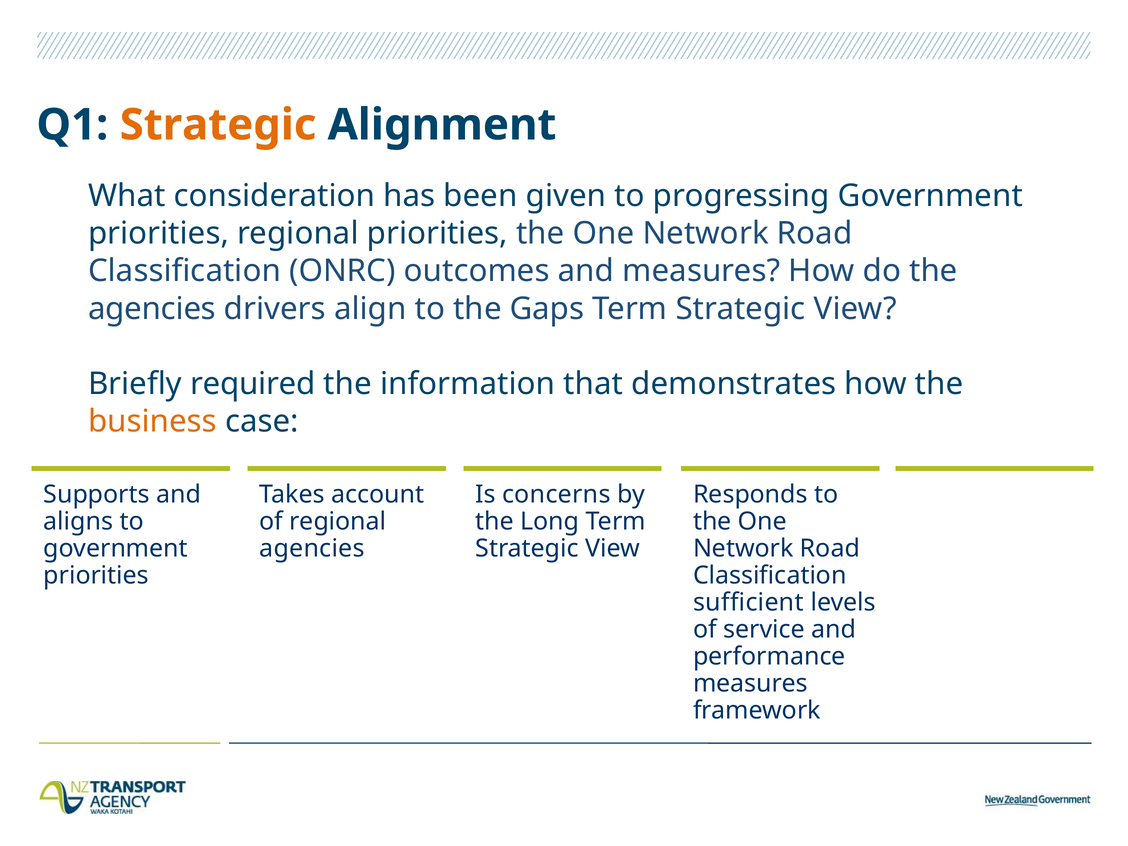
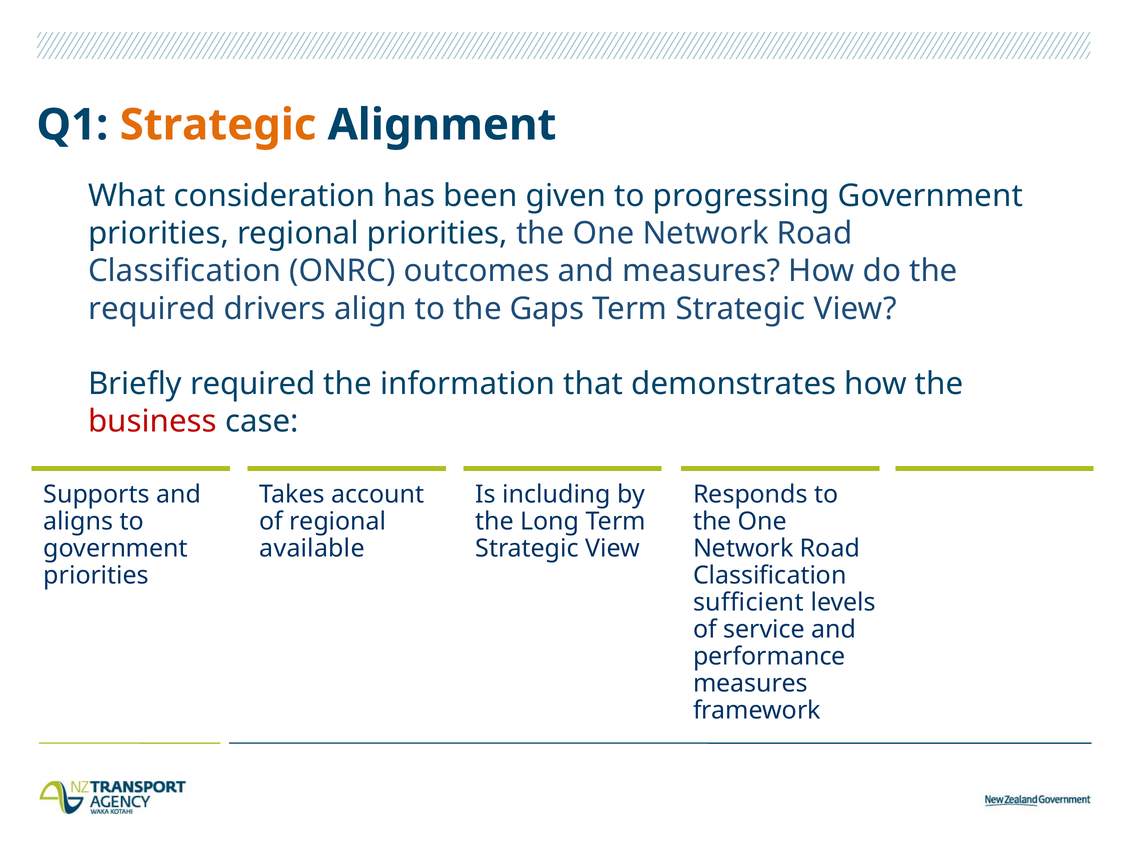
agencies at (152, 309): agencies -> required
business colour: orange -> red
concerns: concerns -> including
agencies at (312, 548): agencies -> available
